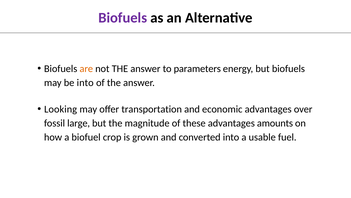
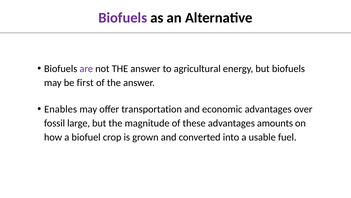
are colour: orange -> purple
parameters: parameters -> agricultural
be into: into -> first
Looking: Looking -> Enables
